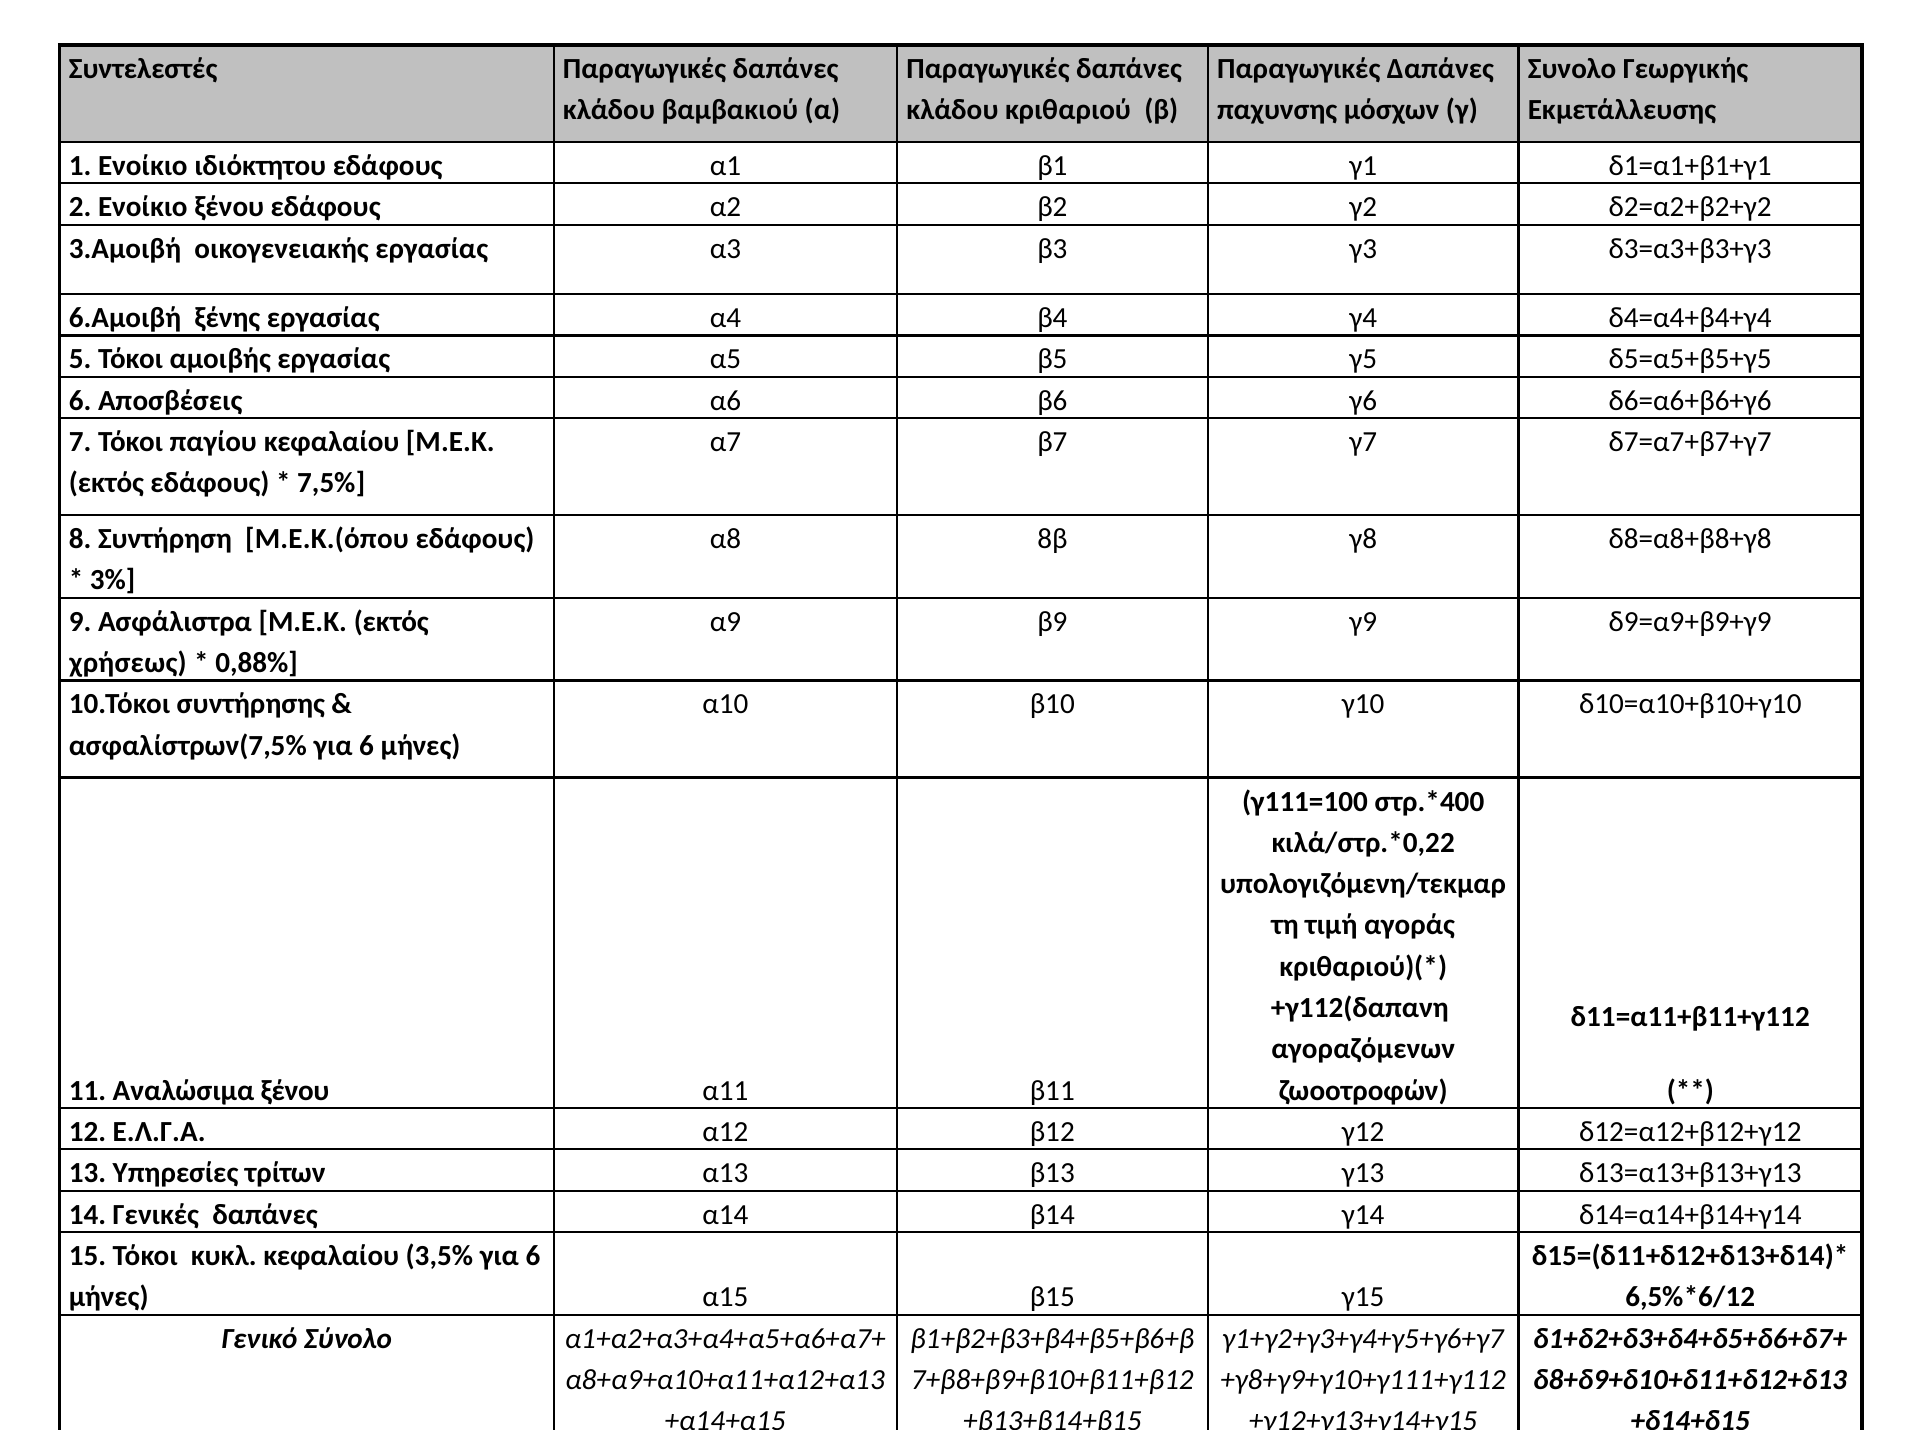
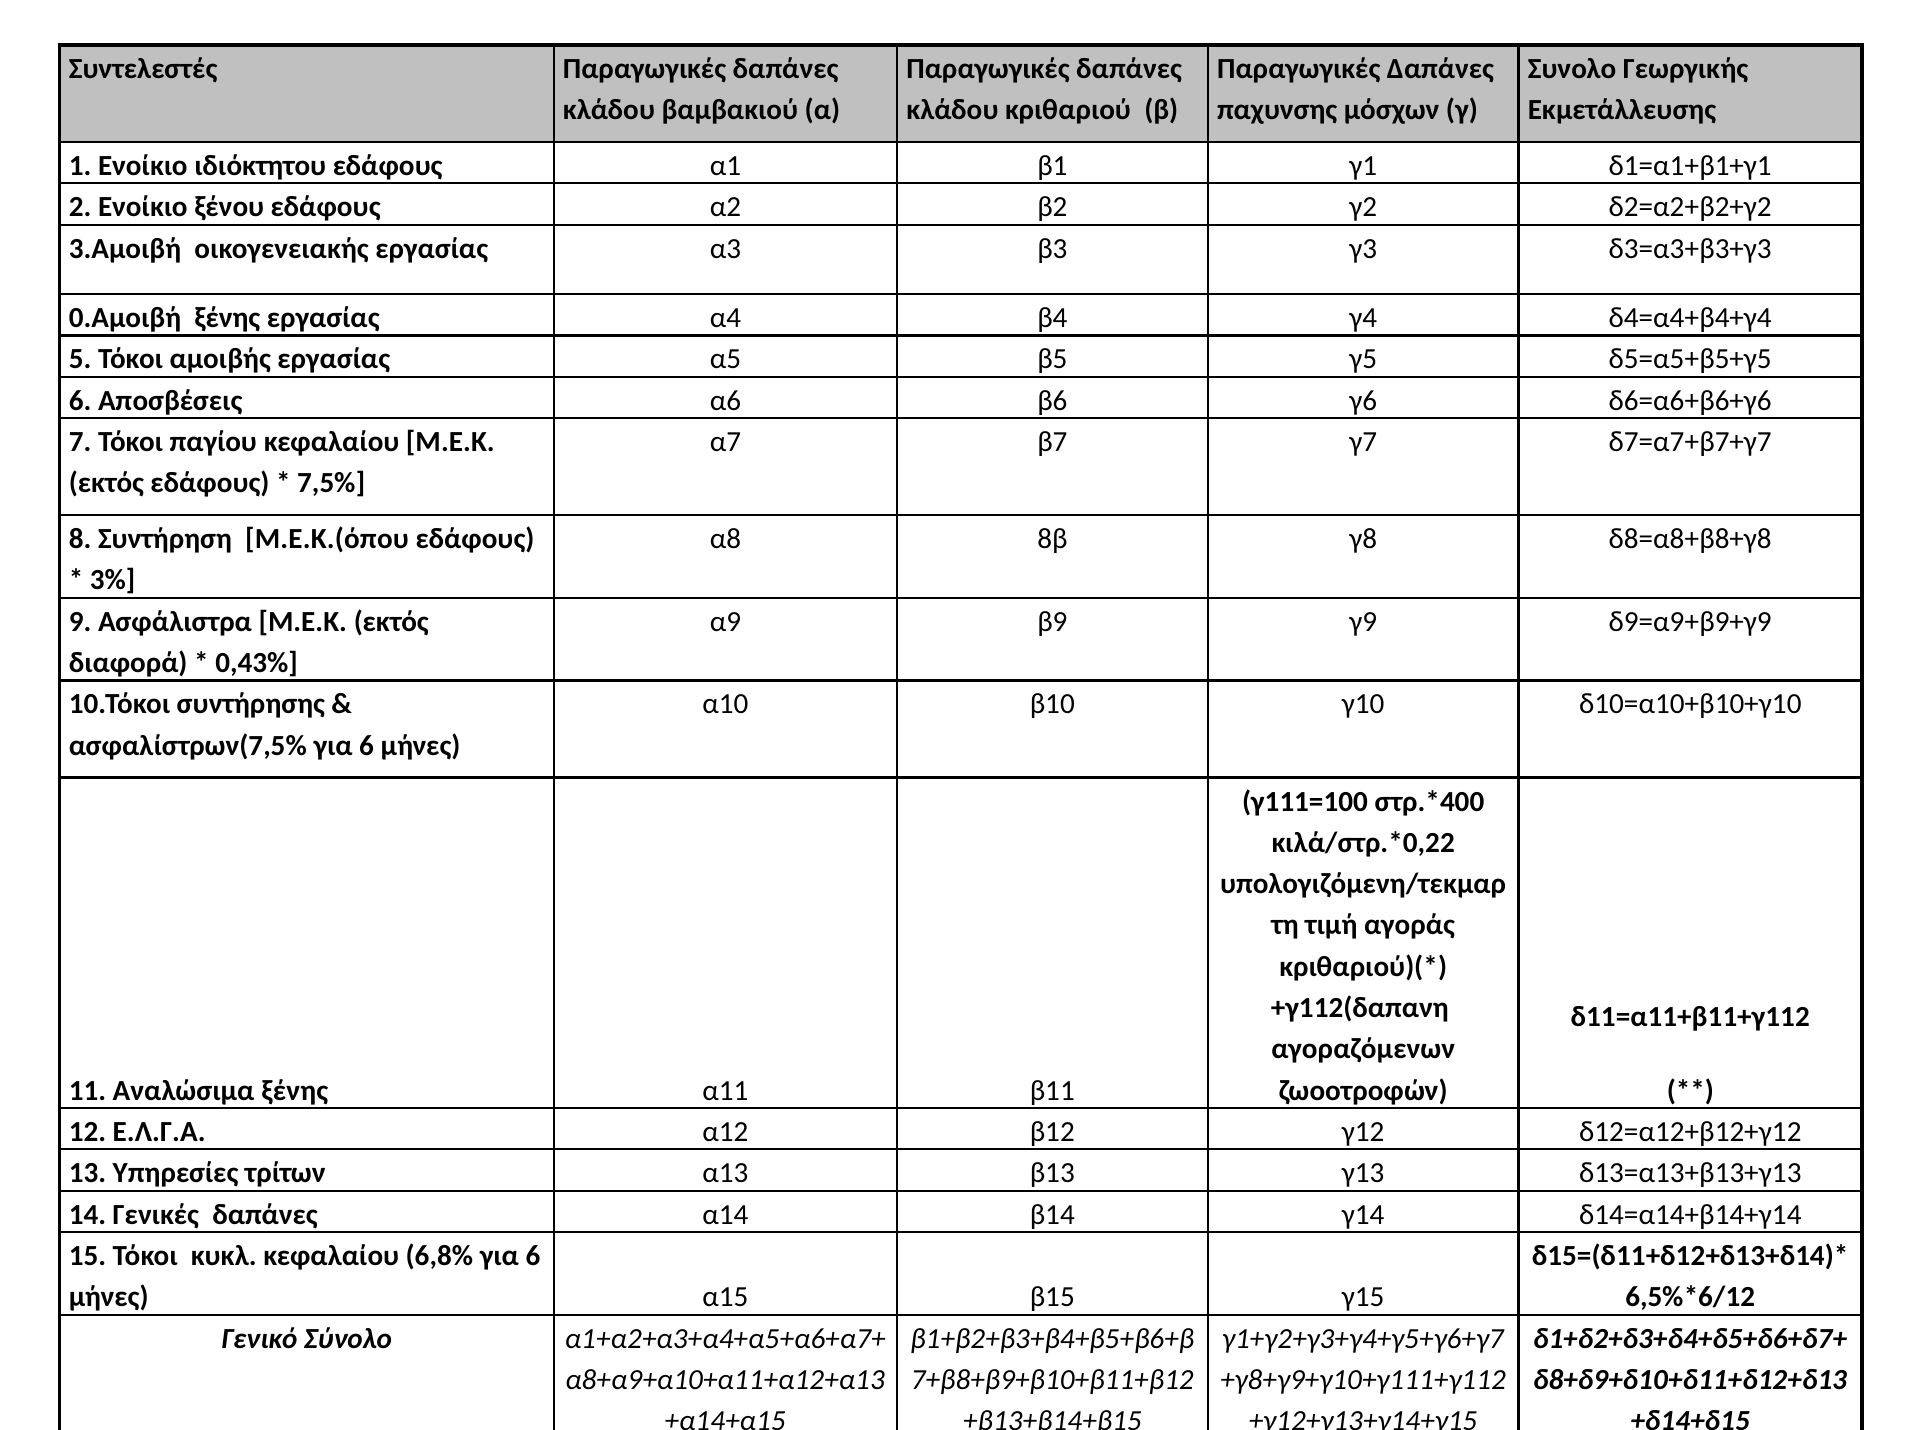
6.Αμοιβή: 6.Αμοιβή -> 0.Αμοιβή
χρήσεως: χρήσεως -> διαφορά
0,88%: 0,88% -> 0,43%
Αναλώσιμα ξένου: ξένου -> ξένης
3,5%: 3,5% -> 6,8%
